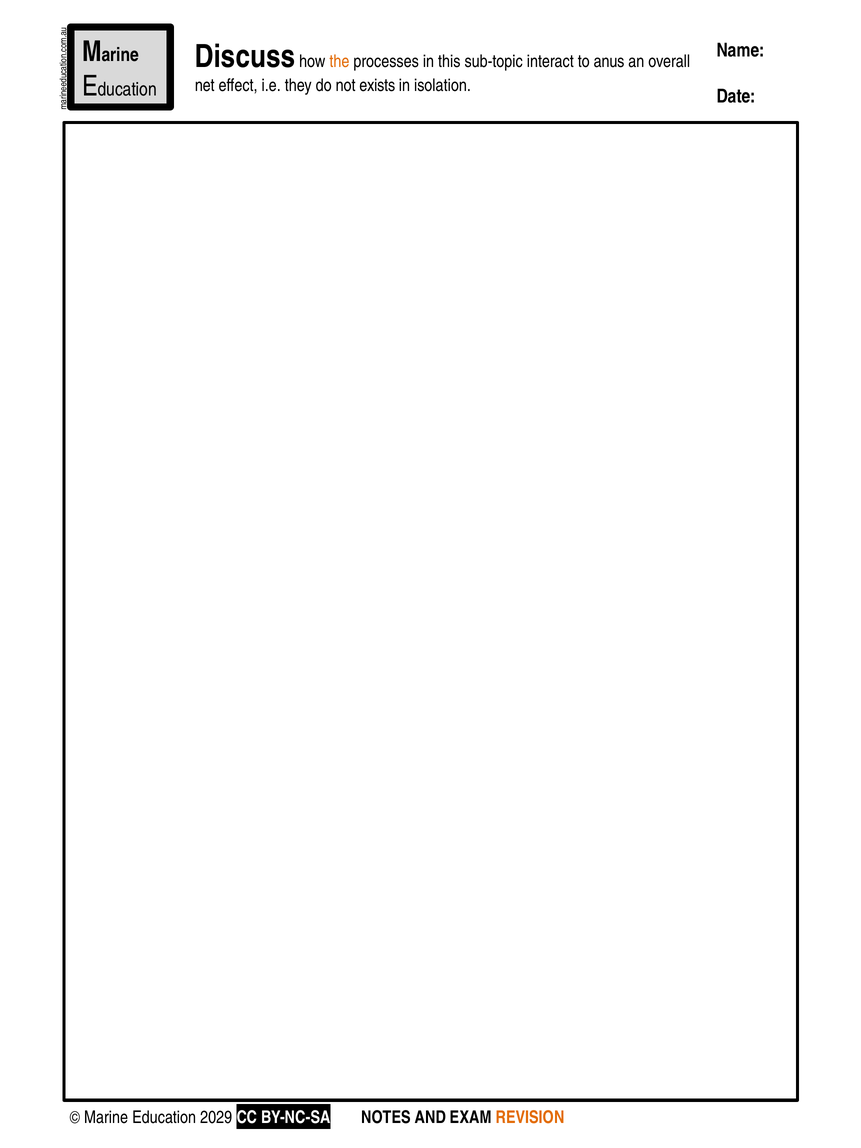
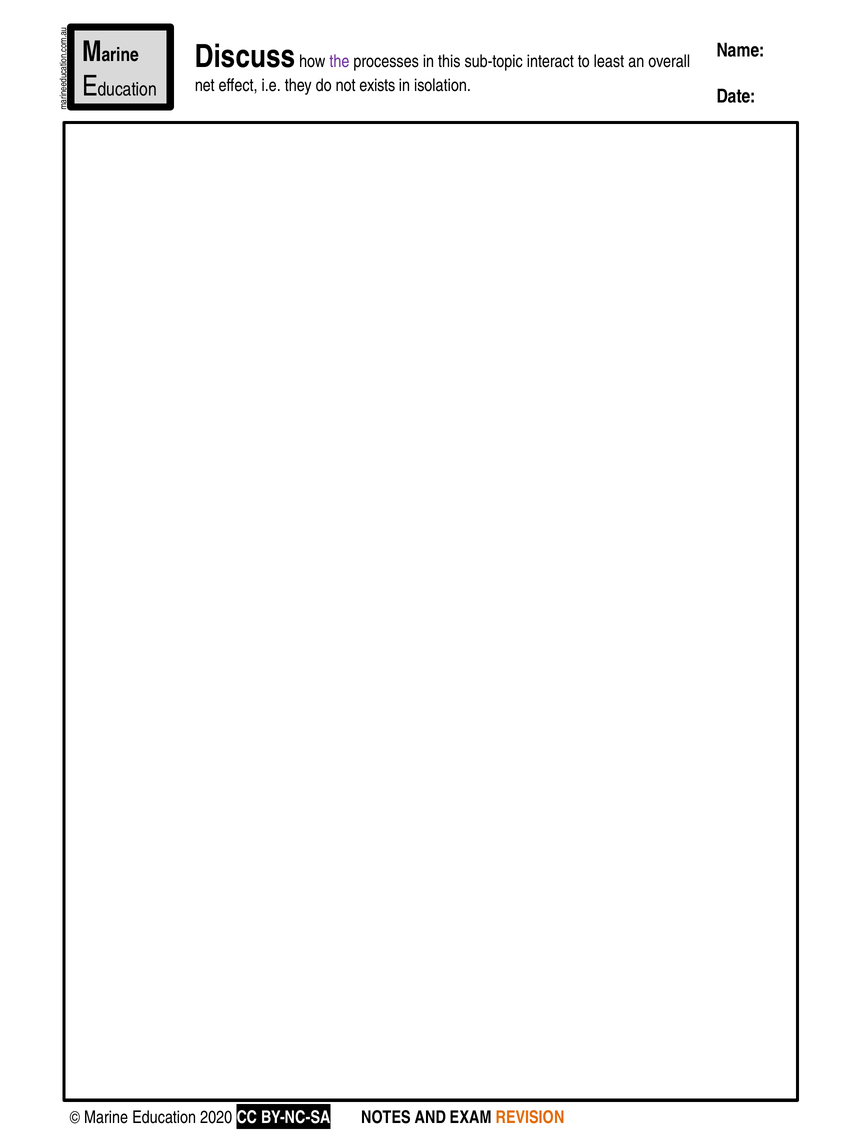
the colour: orange -> purple
anus: anus -> least
2029: 2029 -> 2020
